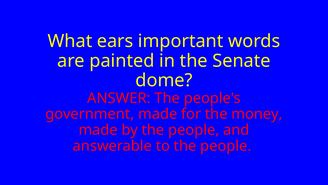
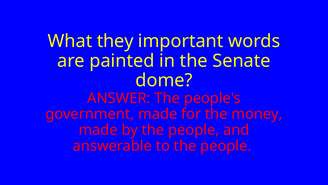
ears: ears -> they
